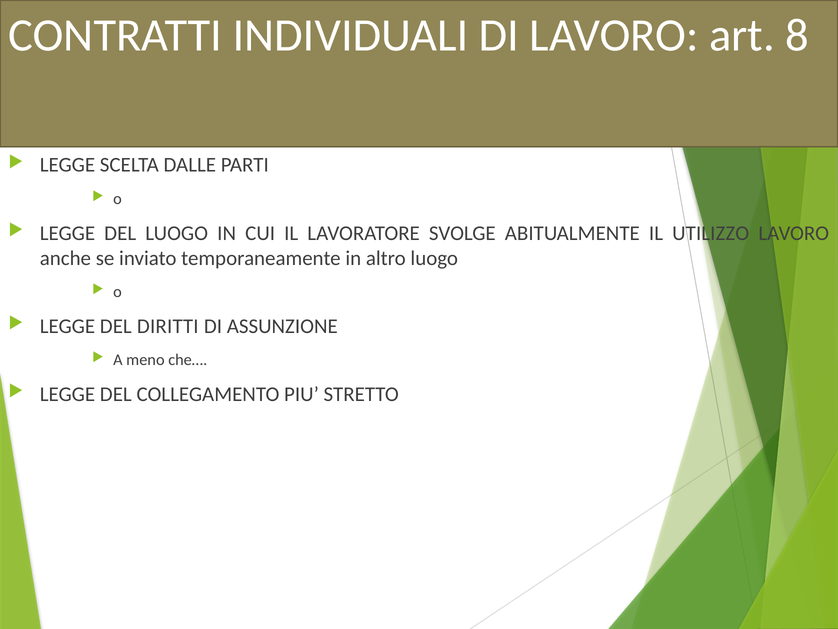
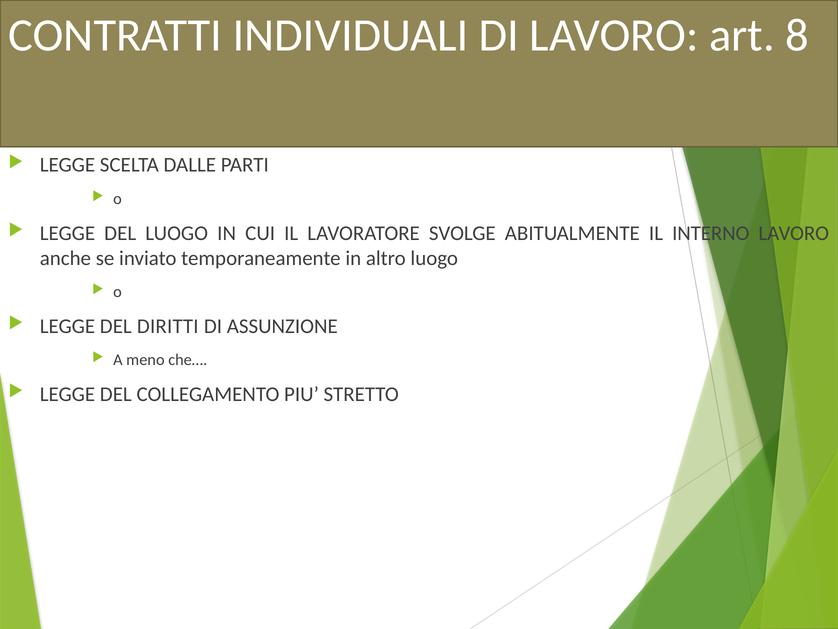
UTILIZZO: UTILIZZO -> INTERNO
